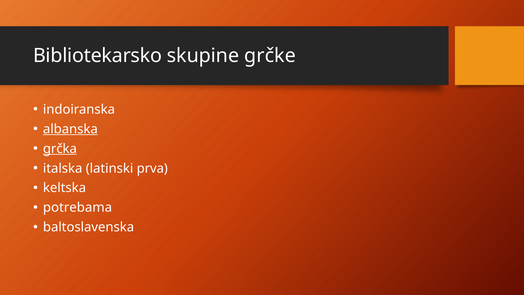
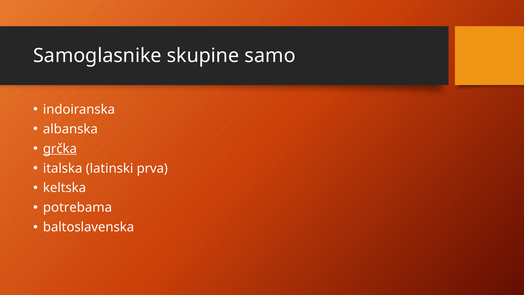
Bibliotekarsko: Bibliotekarsko -> Samoglasnike
grčke: grčke -> samo
albanska underline: present -> none
